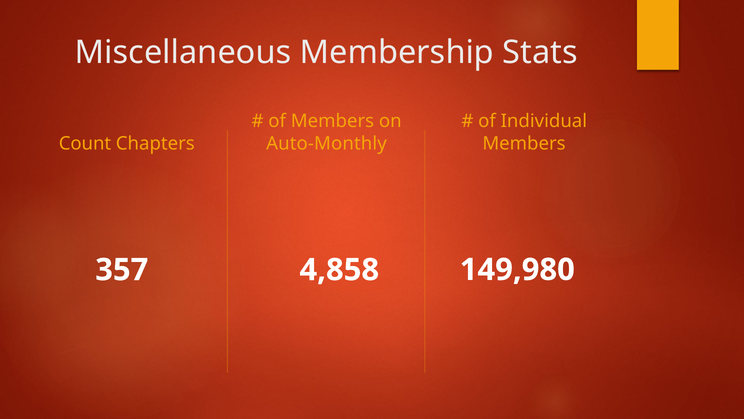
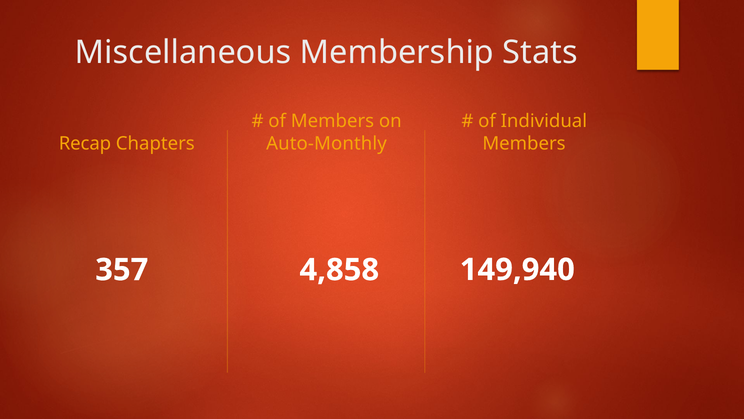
Count: Count -> Recap
149,980: 149,980 -> 149,940
